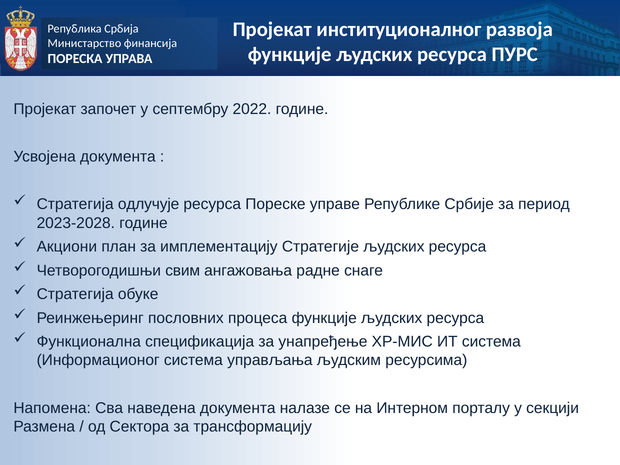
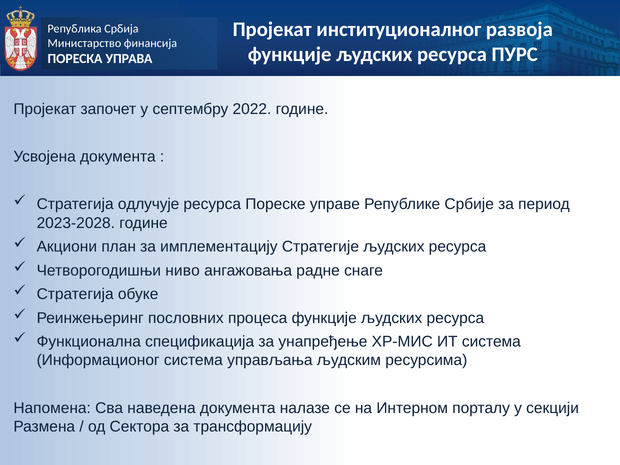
свим: свим -> ниво
